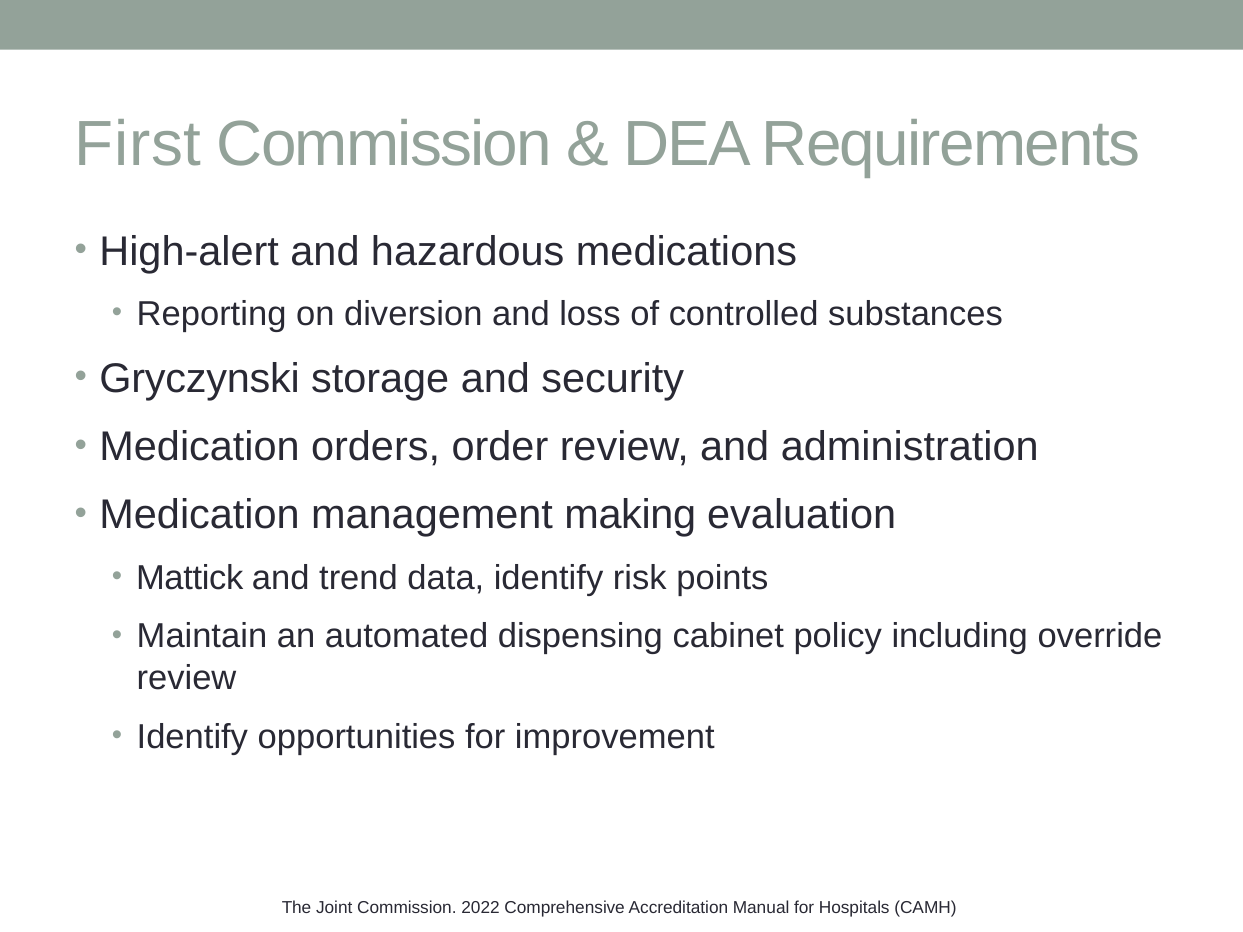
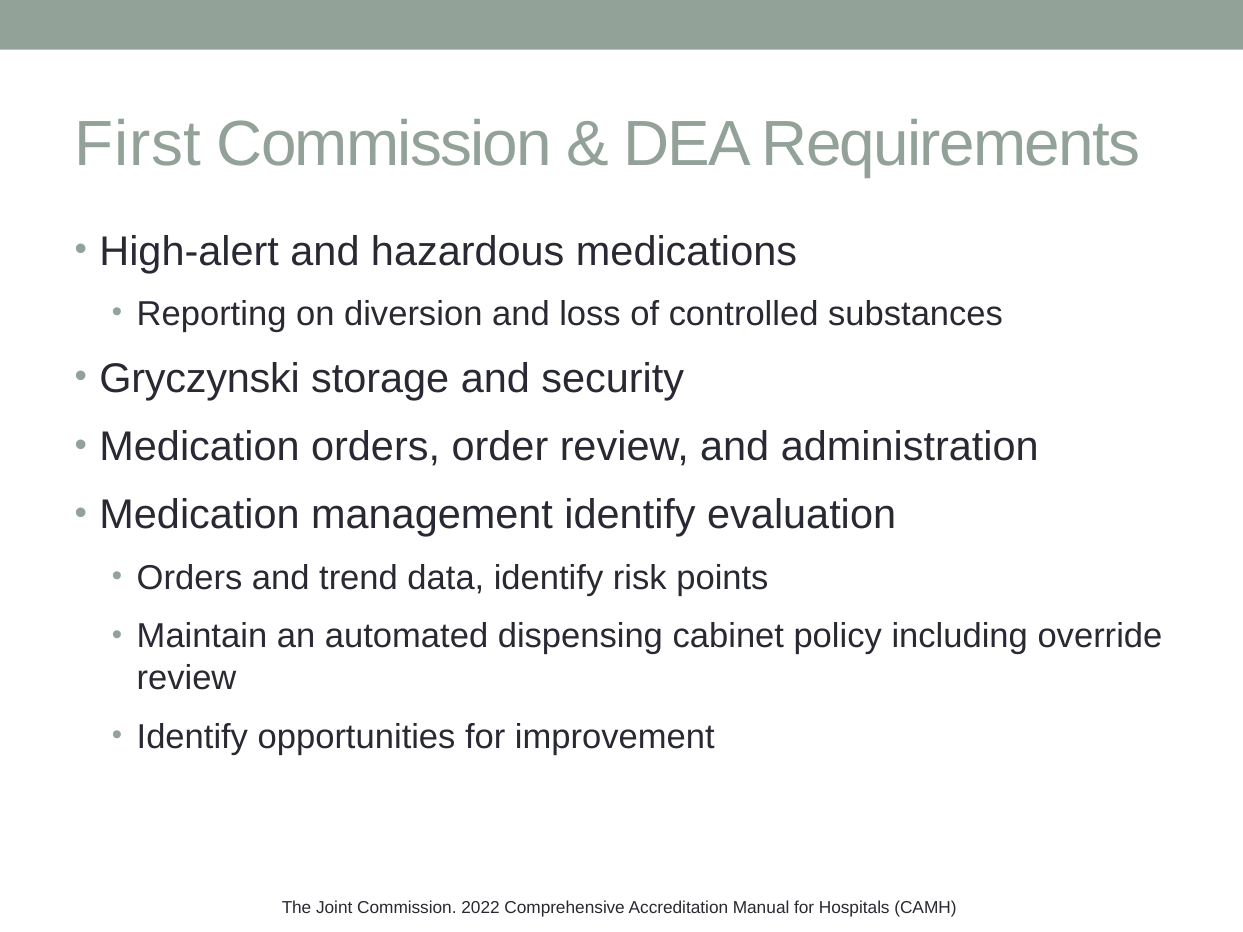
management making: making -> identify
Mattick at (190, 578): Mattick -> Orders
